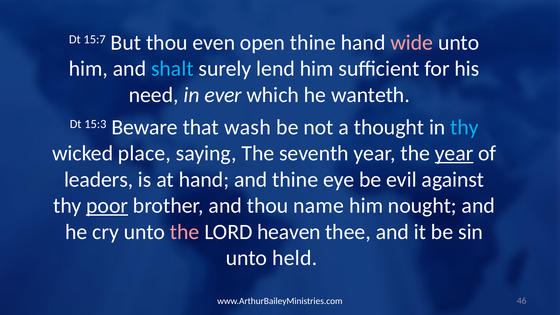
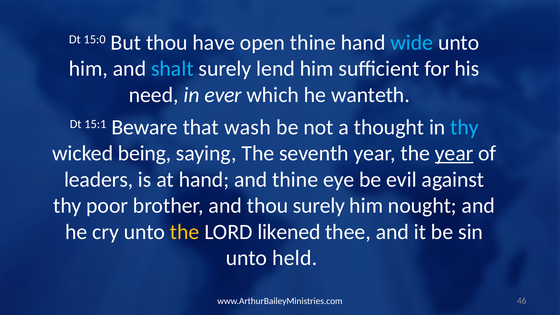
15:7: 15:7 -> 15:0
even: even -> have
wide colour: pink -> light blue
15:3: 15:3 -> 15:1
place: place -> being
poor underline: present -> none
thou name: name -> surely
the at (185, 232) colour: pink -> yellow
heaven: heaven -> likened
